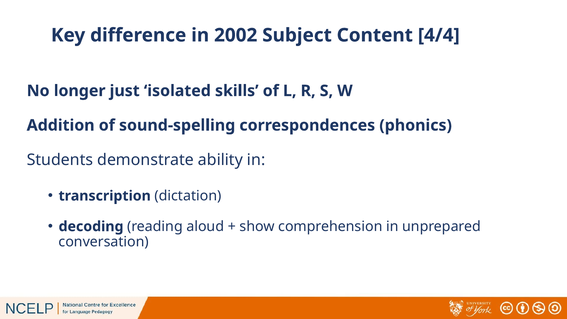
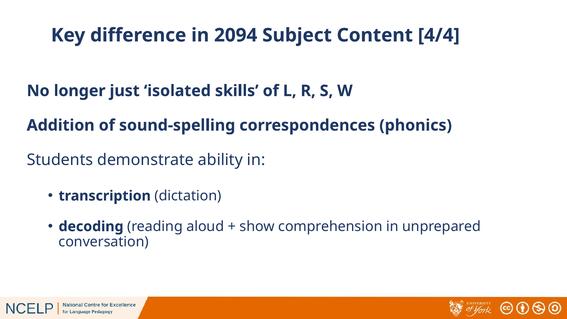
2002: 2002 -> 2094
